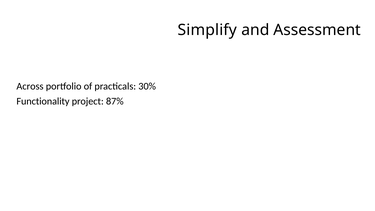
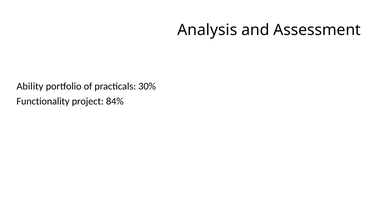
Simplify: Simplify -> Analysis
Across: Across -> Ability
87%: 87% -> 84%
